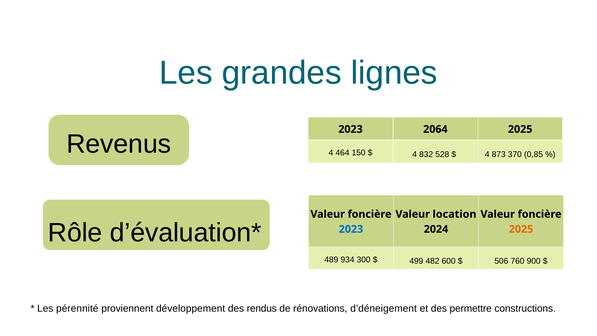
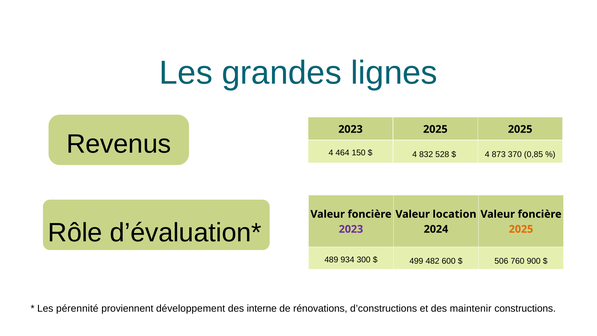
2023 2064: 2064 -> 2025
2023 at (351, 229) colour: blue -> purple
rendus: rendus -> interne
d’déneigement: d’déneigement -> d’constructions
permettre: permettre -> maintenir
